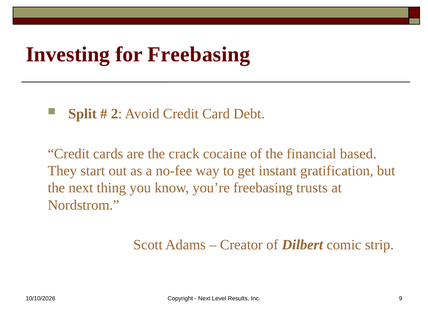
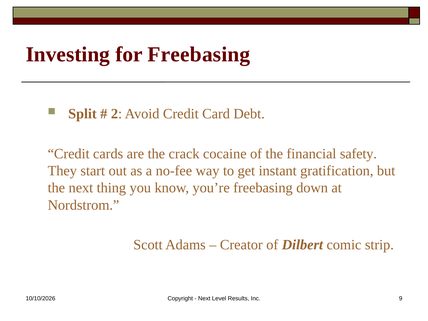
based: based -> safety
trusts: trusts -> down
